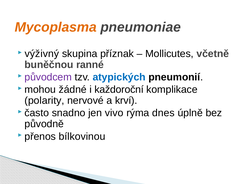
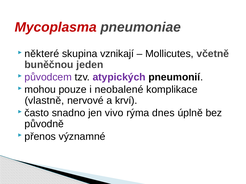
Mycoplasma colour: orange -> red
výživný: výživný -> některé
příznak: příznak -> vznikají
ranné: ranné -> jeden
atypických colour: blue -> purple
žádné: žádné -> pouze
každoroční: každoroční -> neobalené
polarity: polarity -> vlastně
bílkovinou: bílkovinou -> významné
